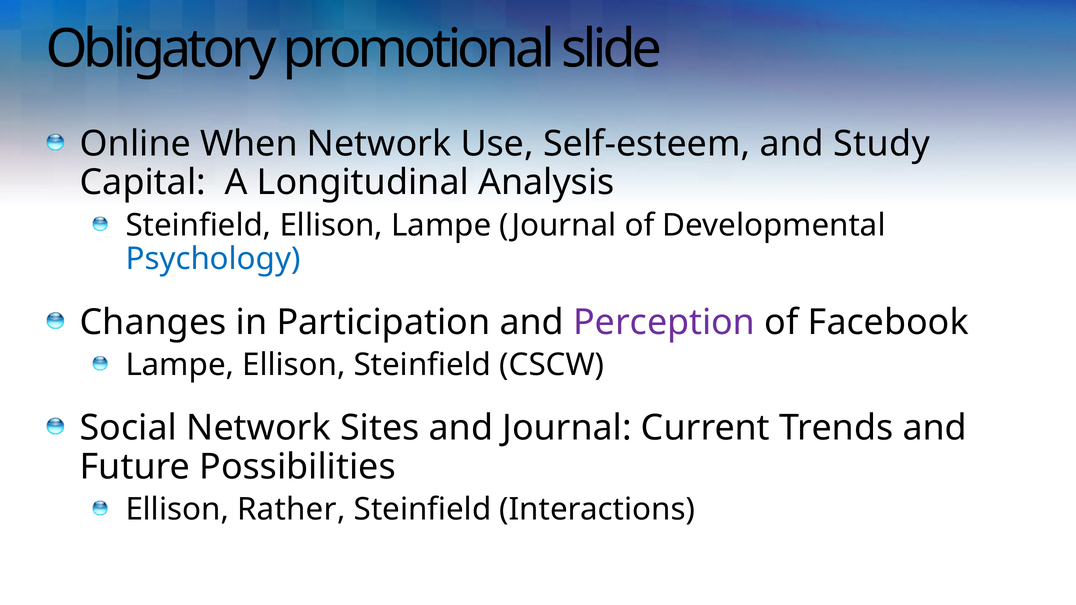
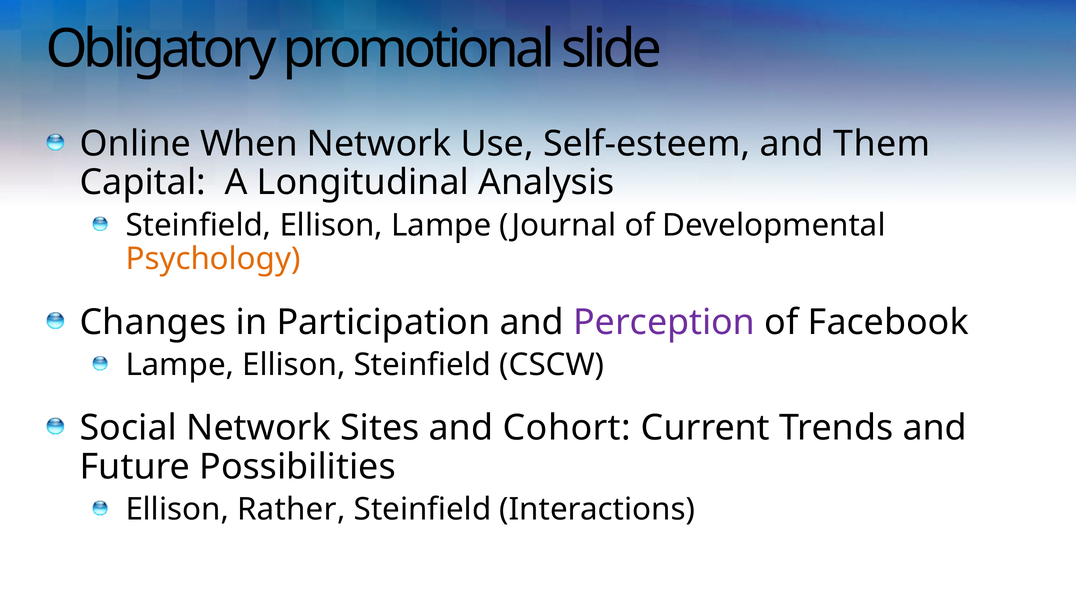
Study: Study -> Them
Psychology colour: blue -> orange
and Journal: Journal -> Cohort
